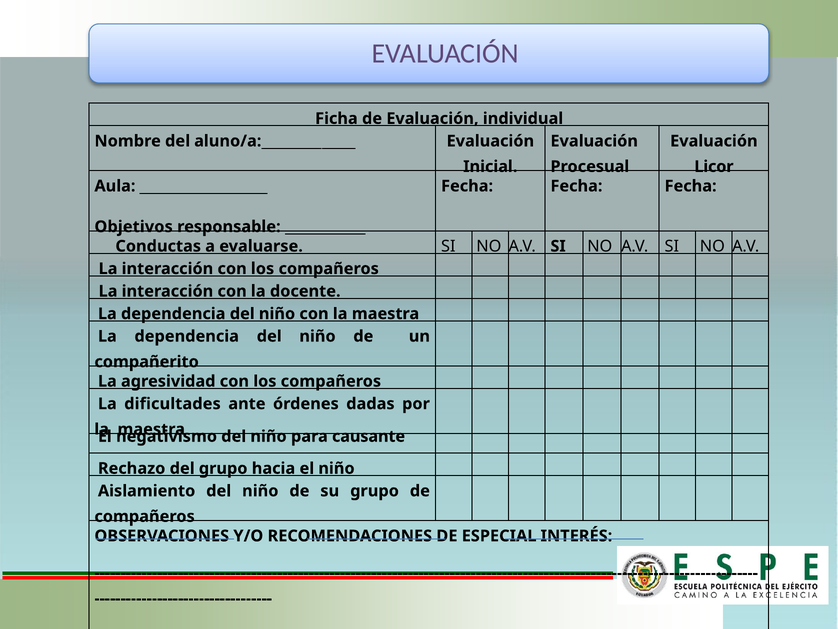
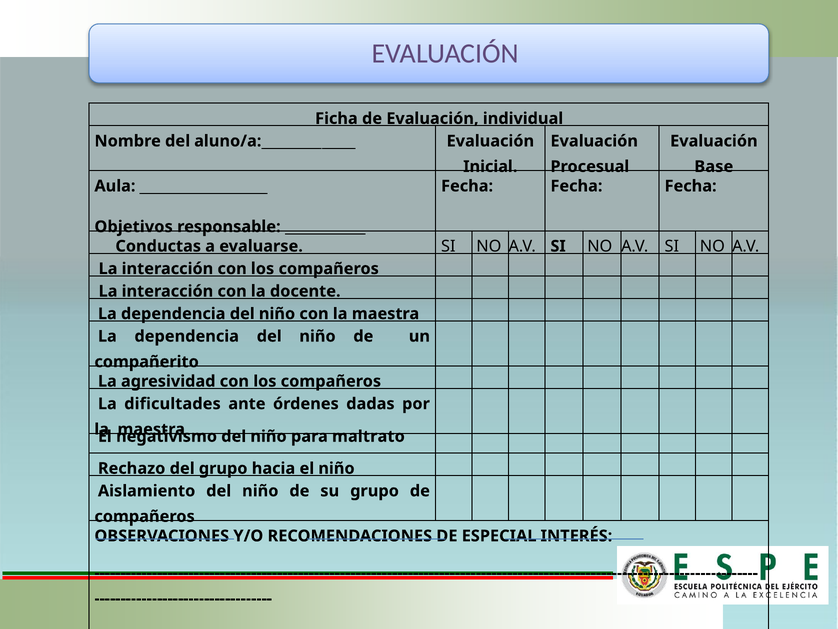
Licor: Licor -> Base
causante: causante -> maltrato
